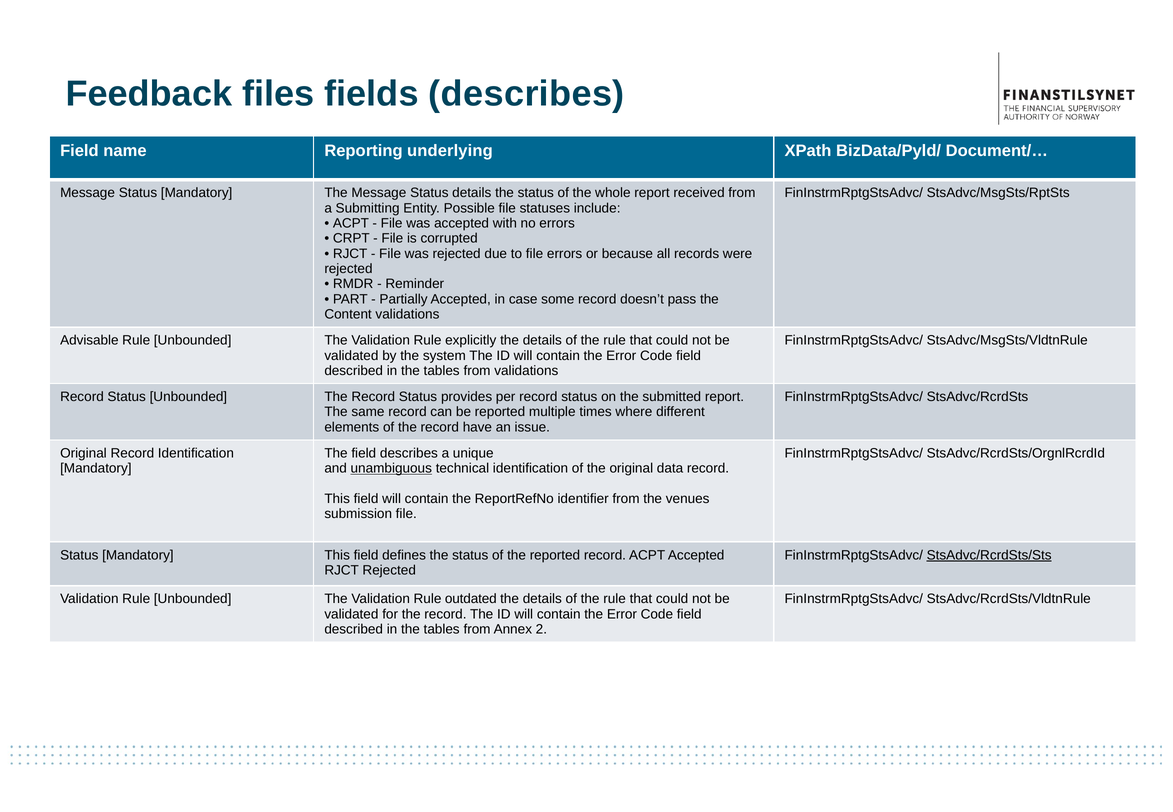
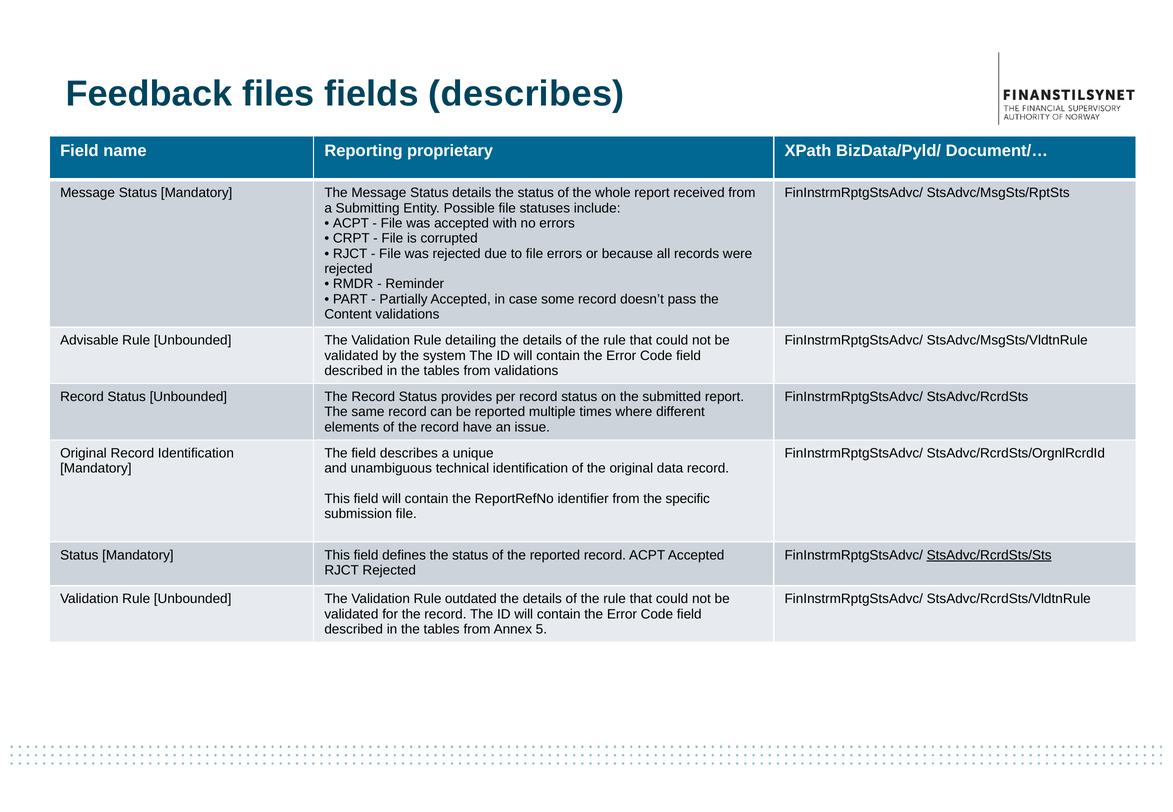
underlying: underlying -> proprietary
explicitly: explicitly -> detailing
unambiguous underline: present -> none
venues: venues -> specific
2: 2 -> 5
